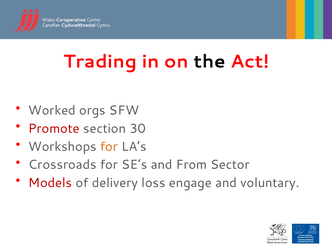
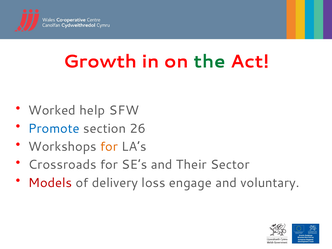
Trading: Trading -> Growth
the colour: black -> green
orgs: orgs -> help
Promote colour: red -> blue
30: 30 -> 26
From: From -> Their
